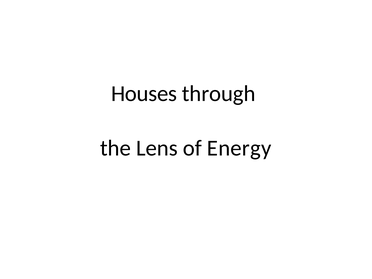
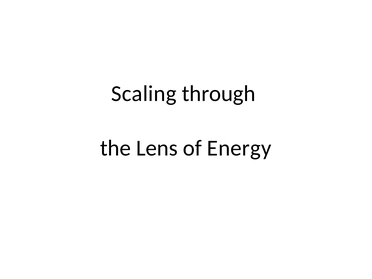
Houses: Houses -> Scaling
